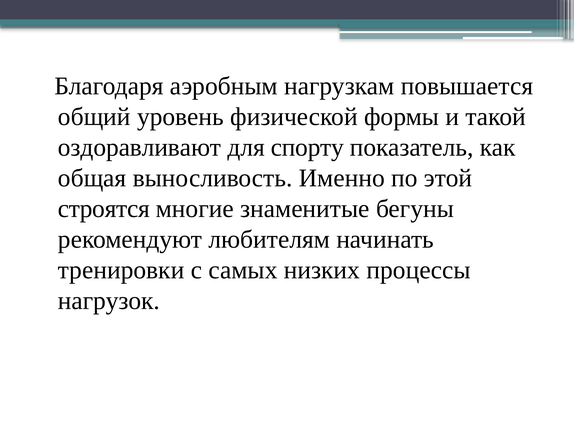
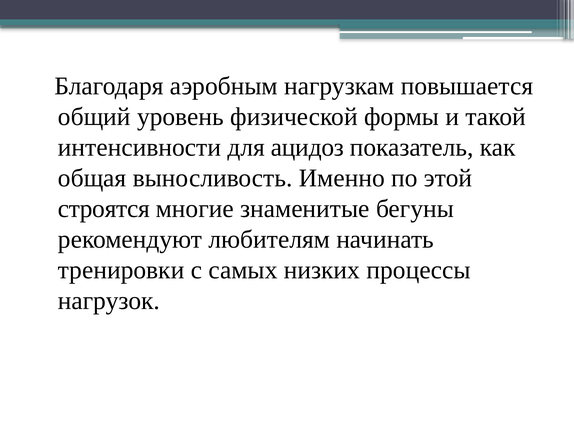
оздоравливают: оздоравливают -> интенсивности
спорту: спорту -> ацидоз
